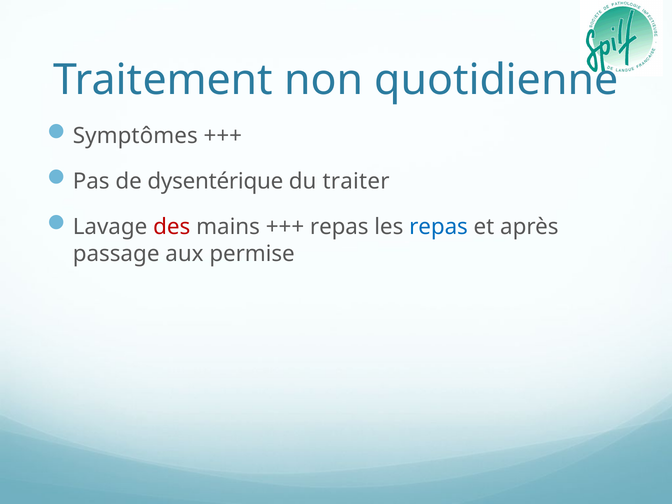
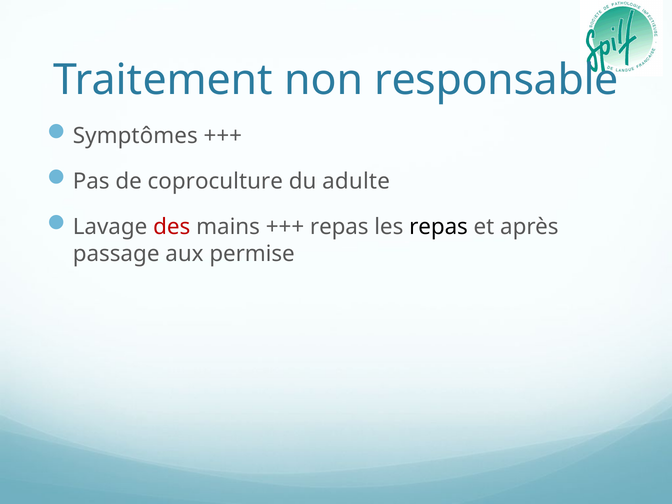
quotidienne: quotidienne -> responsable
dysentérique: dysentérique -> coproculture
traiter: traiter -> adulte
repas at (439, 227) colour: blue -> black
